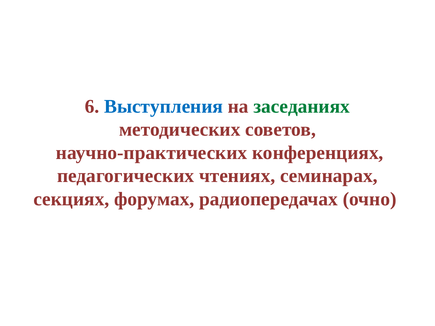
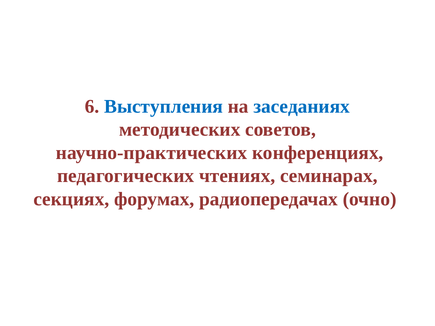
заседаниях colour: green -> blue
